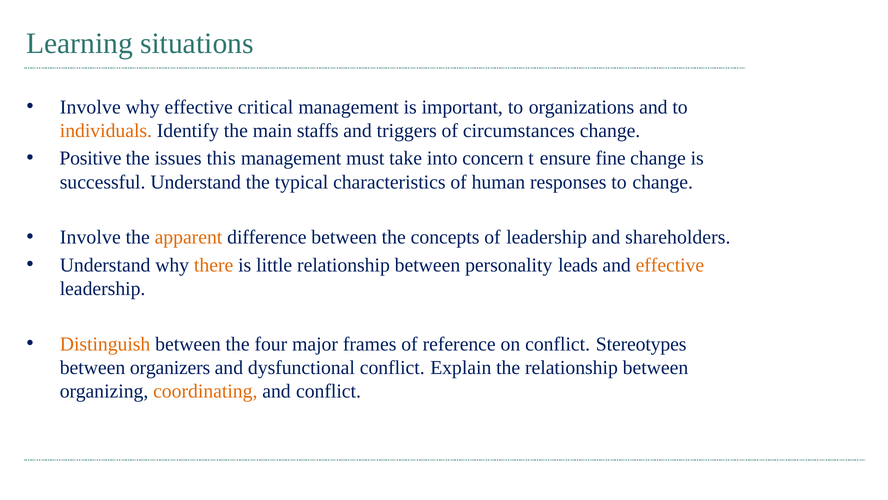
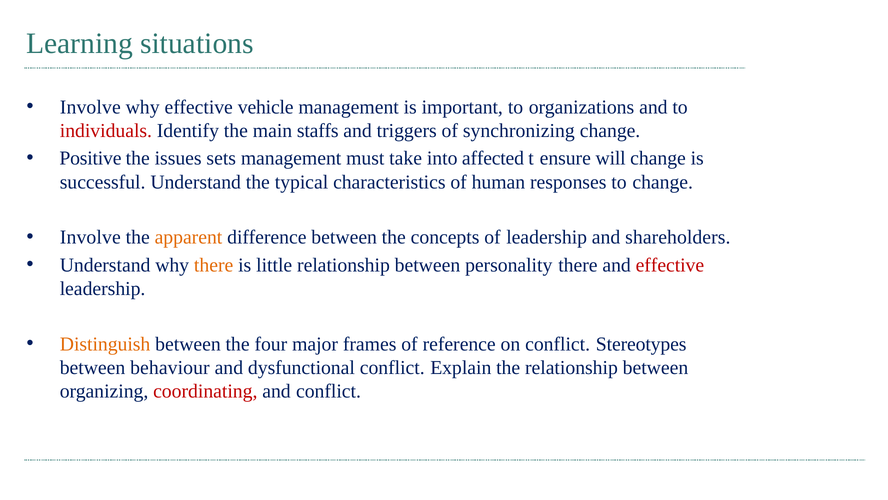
critical: critical -> vehicle
individuals colour: orange -> red
circumstances: circumstances -> synchronizing
this: this -> sets
concern: concern -> affected
fine: fine -> will
personality leads: leads -> there
effective at (670, 265) colour: orange -> red
organizers: organizers -> behaviour
coordinating colour: orange -> red
